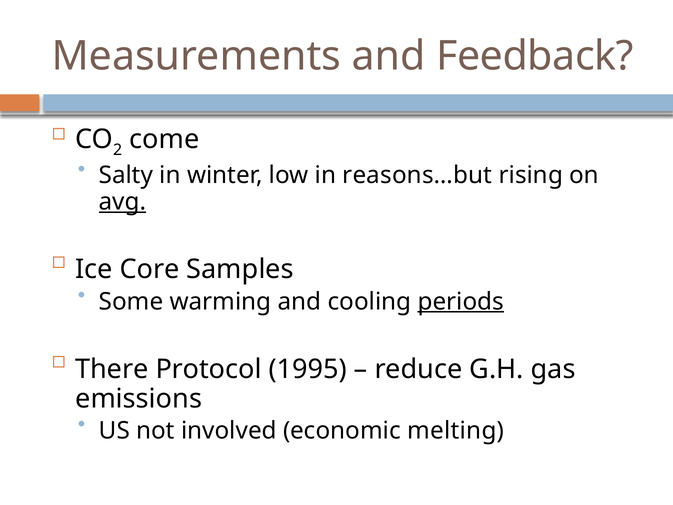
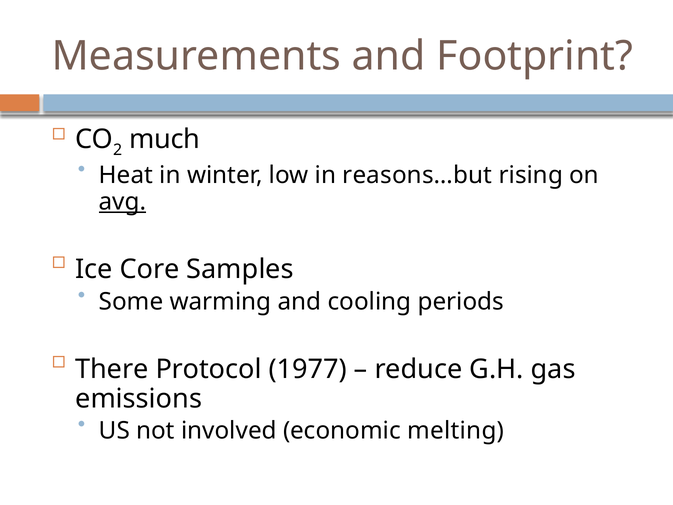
Feedback: Feedback -> Footprint
come: come -> much
Salty: Salty -> Heat
periods underline: present -> none
1995: 1995 -> 1977
